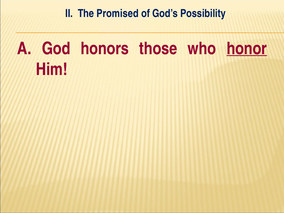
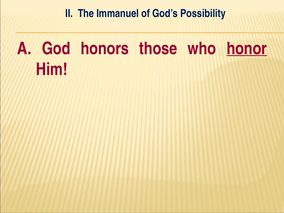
Promised: Promised -> Immanuel
